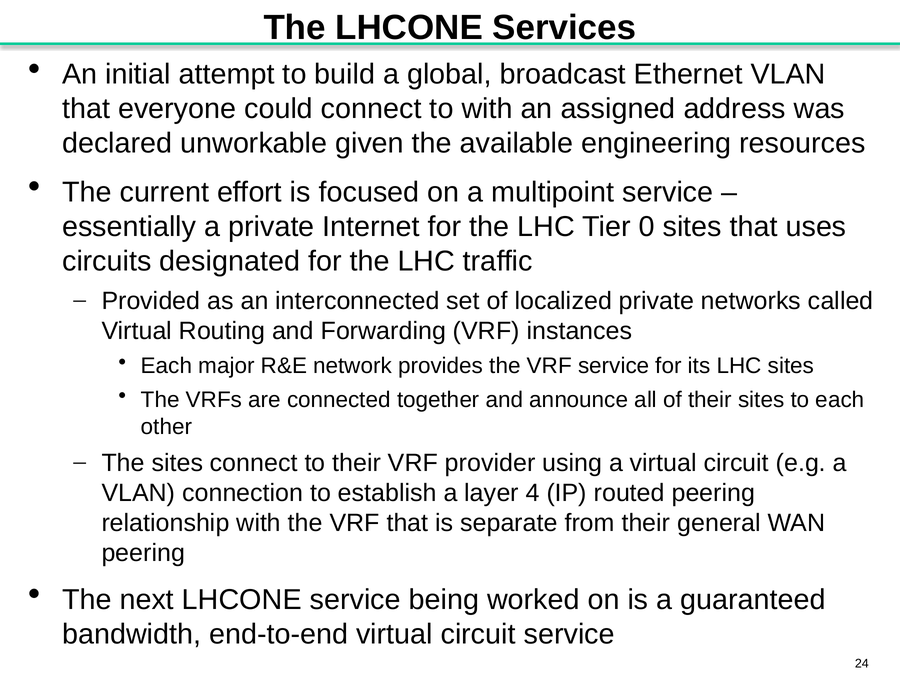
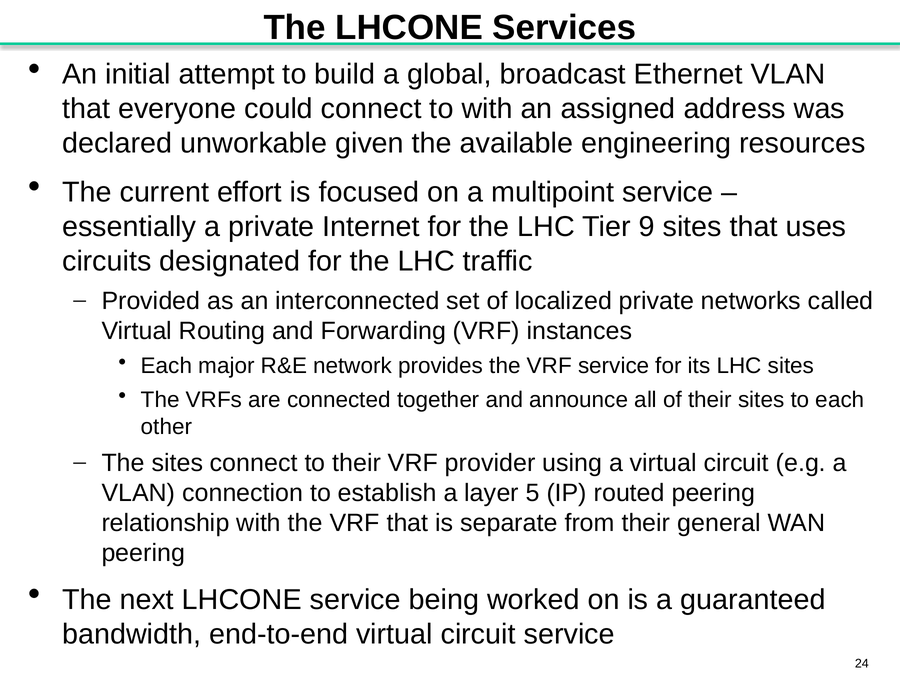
0: 0 -> 9
4: 4 -> 5
